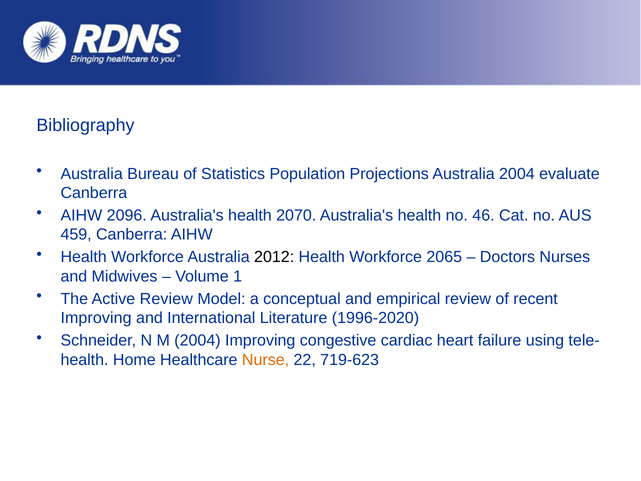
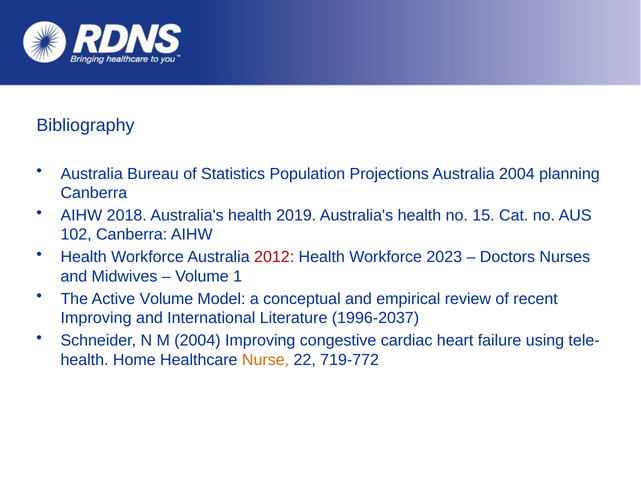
evaluate: evaluate -> planning
2096: 2096 -> 2018
2070: 2070 -> 2019
46: 46 -> 15
459: 459 -> 102
2012 colour: black -> red
2065: 2065 -> 2023
Active Review: Review -> Volume
1996-2020: 1996-2020 -> 1996-2037
719-623: 719-623 -> 719-772
